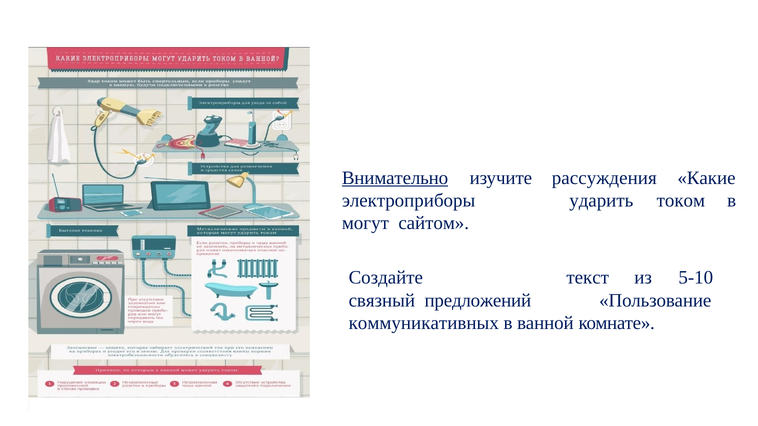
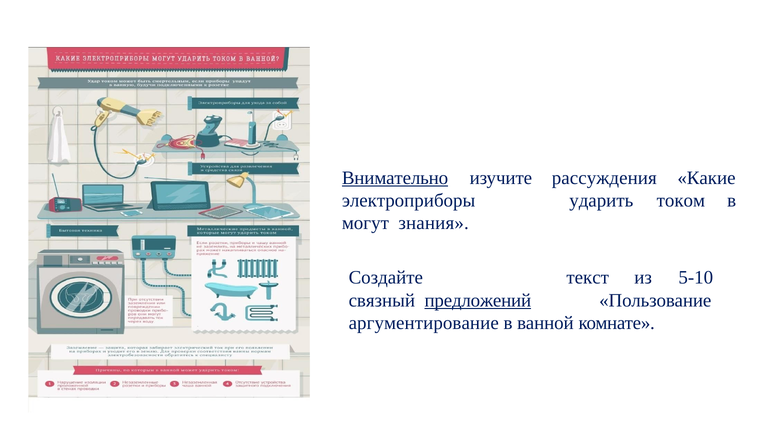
сайтом: сайтом -> знания
предложений underline: none -> present
коммуникативных: коммуникативных -> аргументирование
